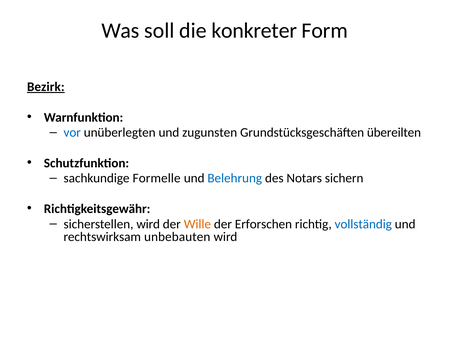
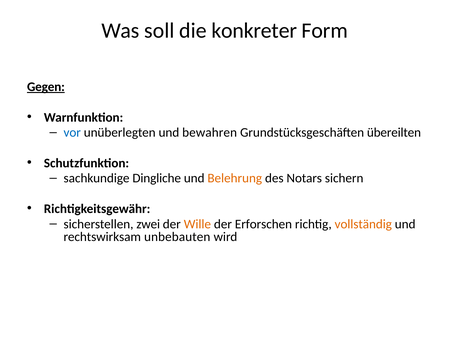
Bezirk: Bezirk -> Gegen
zugunsten: zugunsten -> bewahren
Formelle: Formelle -> Dingliche
Belehrung colour: blue -> orange
sicherstellen wird: wird -> zwei
vollständig colour: blue -> orange
